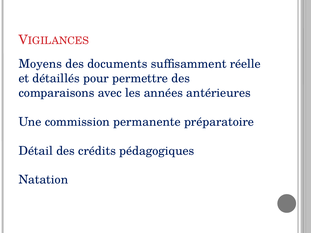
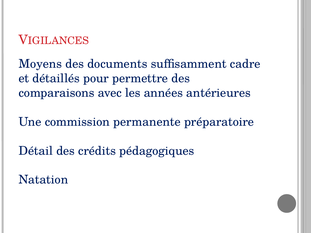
réelle: réelle -> cadre
